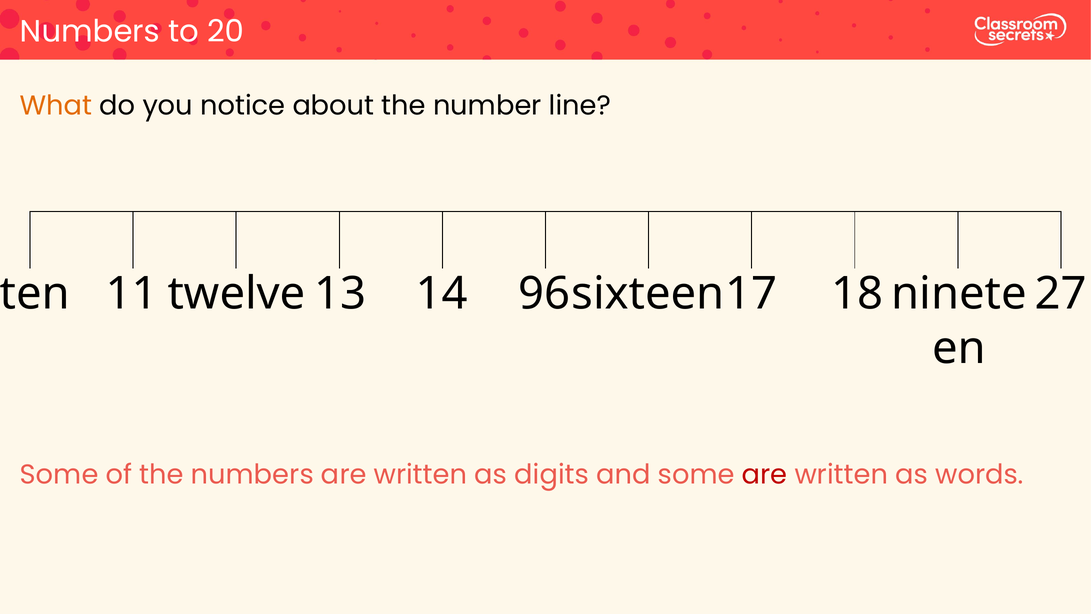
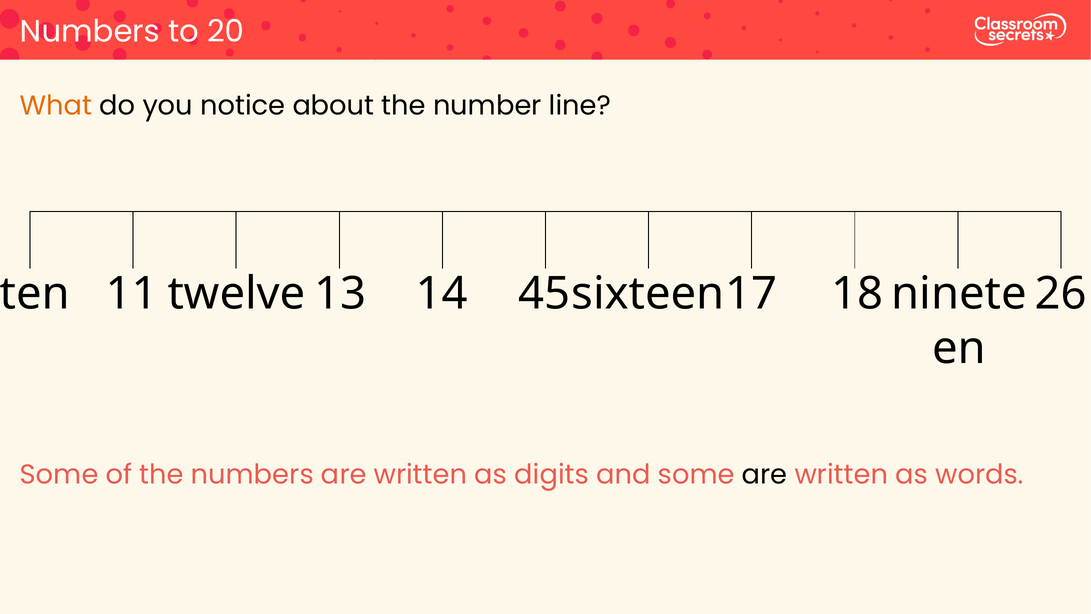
96: 96 -> 45
27: 27 -> 26
are at (765, 474) colour: red -> black
